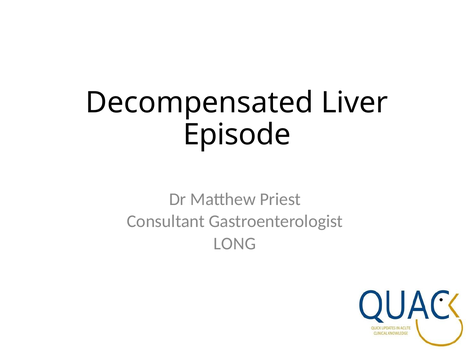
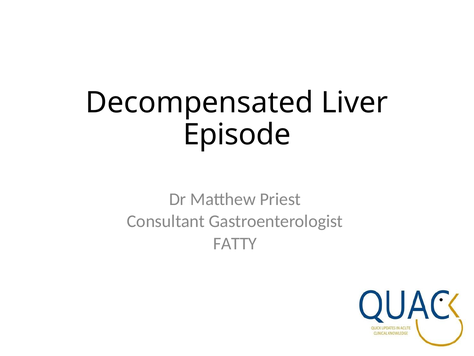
LONG: LONG -> FATTY
